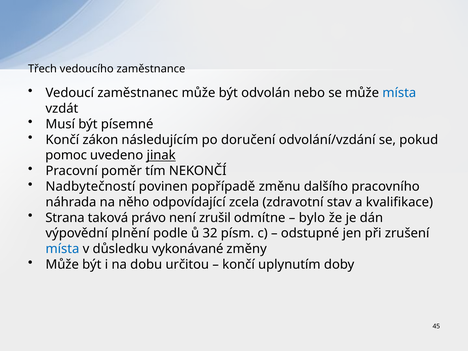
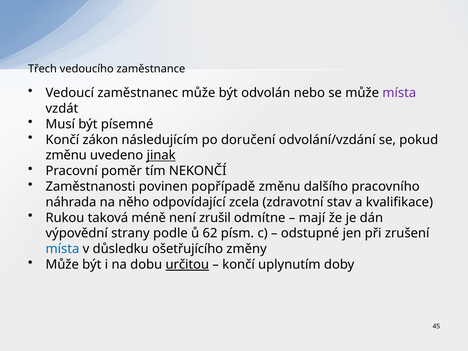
místa at (399, 93) colour: blue -> purple
pomoc at (66, 155): pomoc -> změnu
Nadbytečností: Nadbytečností -> Zaměstnanosti
Strana: Strana -> Rukou
právo: právo -> méně
bylo: bylo -> mají
plnění: plnění -> strany
32: 32 -> 62
vykonávané: vykonávané -> ošetřujícího
určitou underline: none -> present
